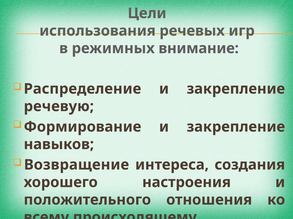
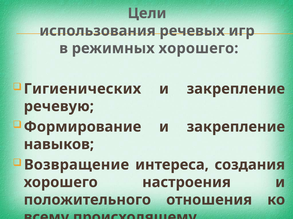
режимных внимание: внимание -> хорошего
Распределение: Распределение -> Гигиенических
